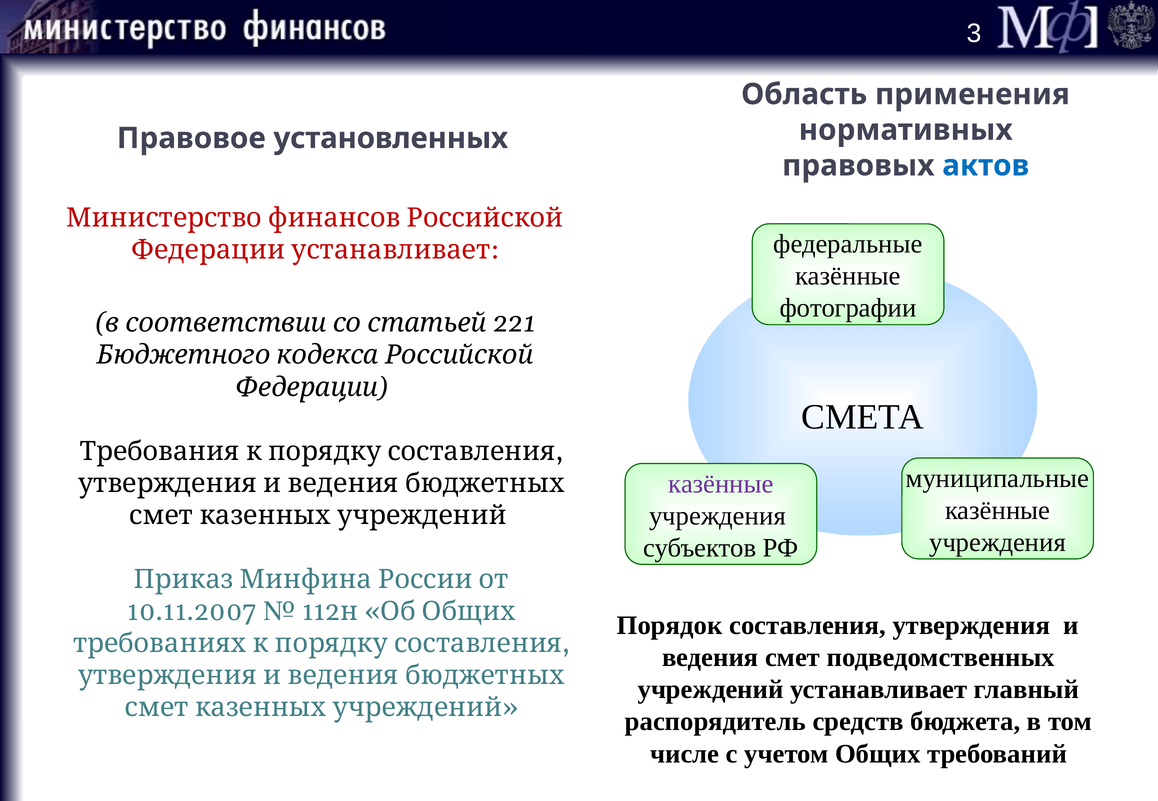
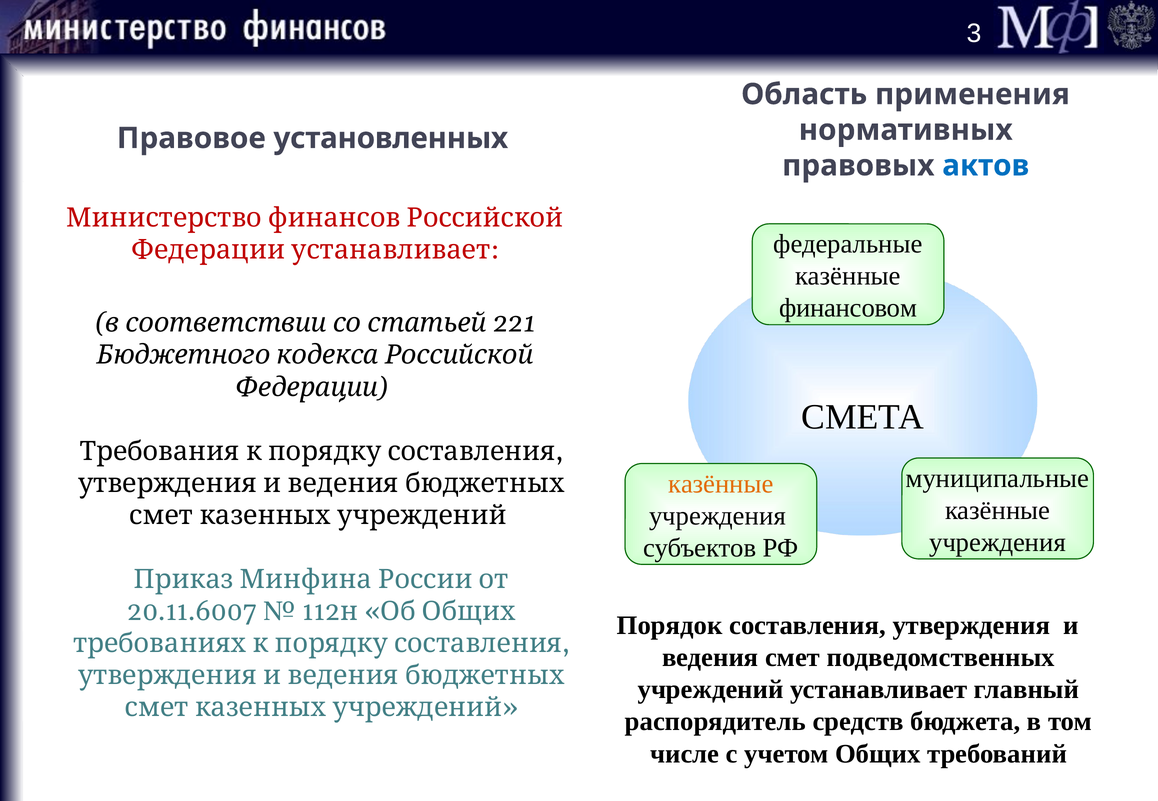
фотографии: фотографии -> финансовом
казённые at (721, 484) colour: purple -> orange
10.11.2007: 10.11.2007 -> 20.11.6007
